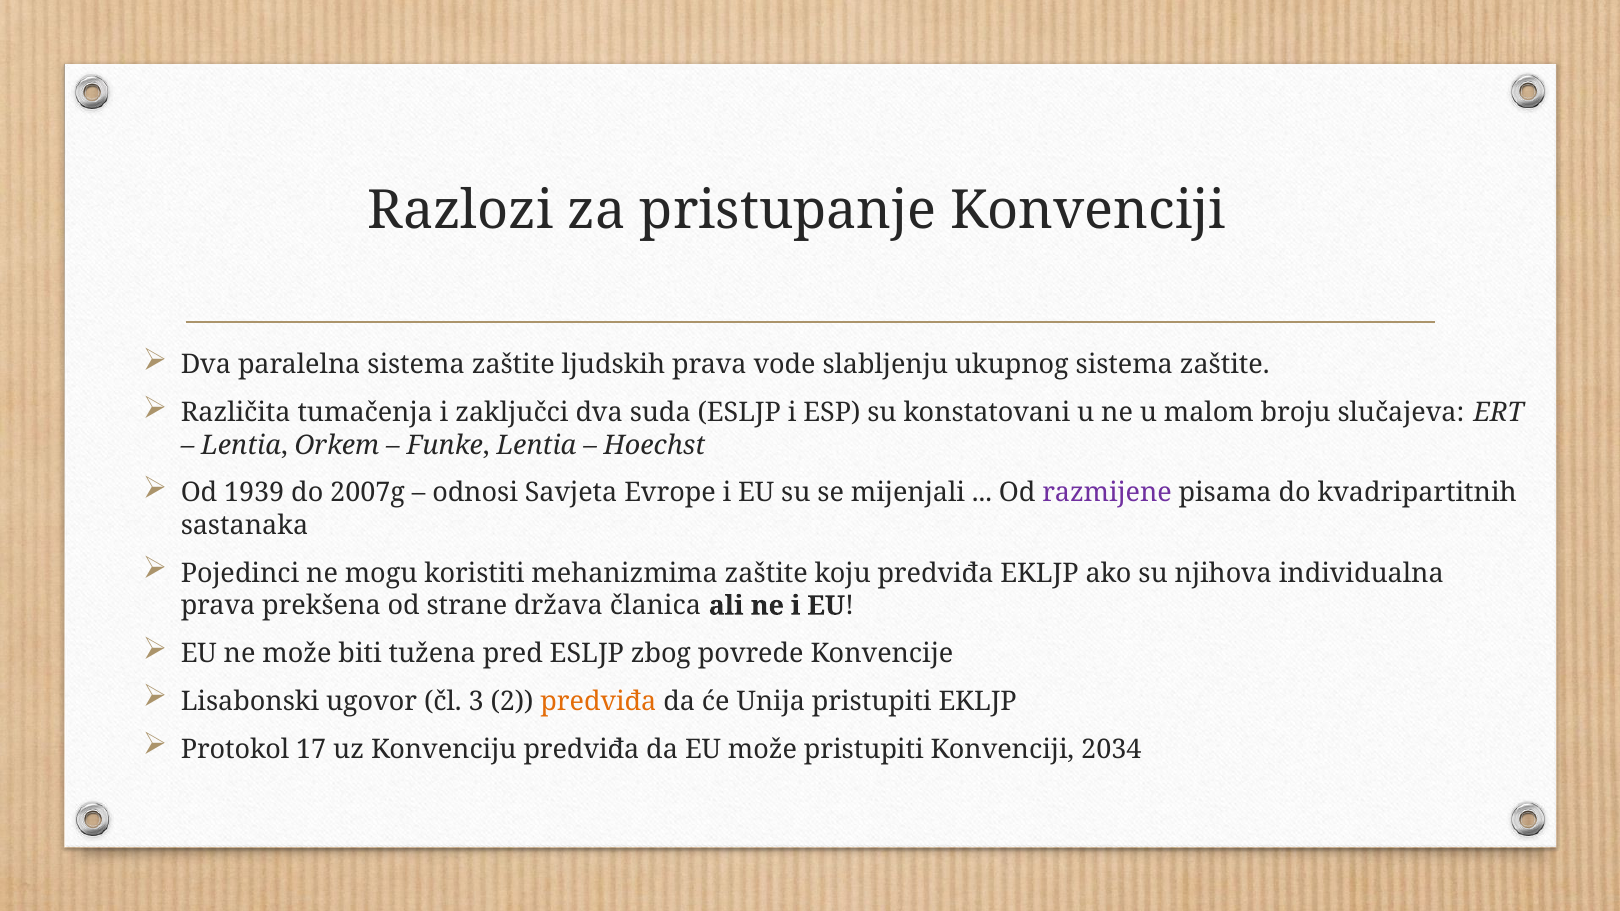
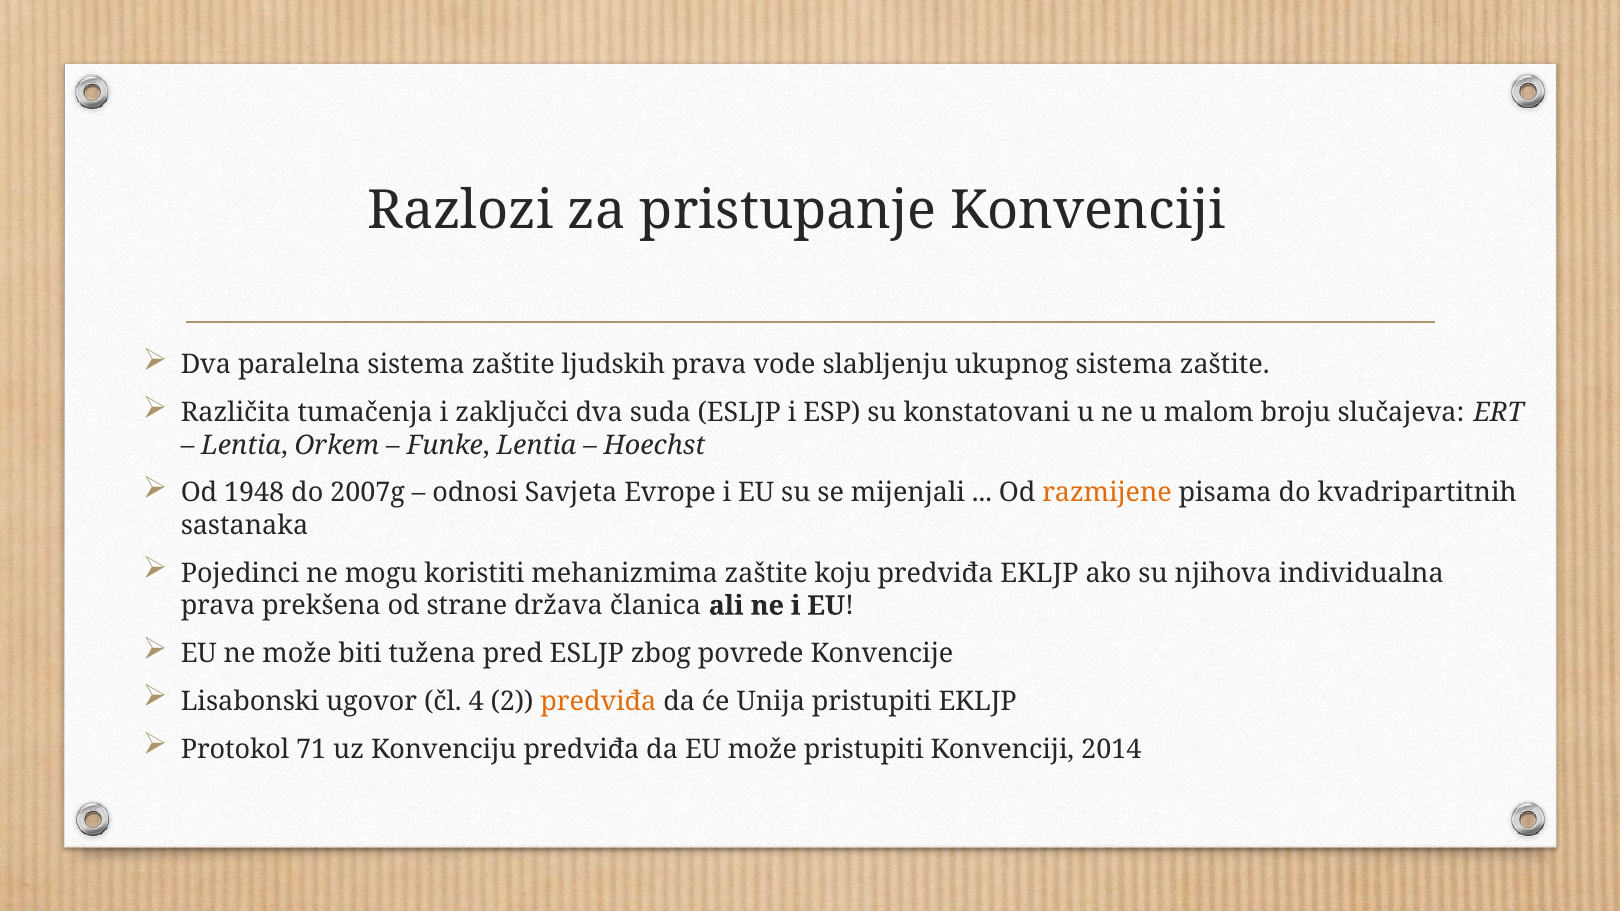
1939: 1939 -> 1948
razmijene colour: purple -> orange
3: 3 -> 4
17: 17 -> 71
2034: 2034 -> 2014
